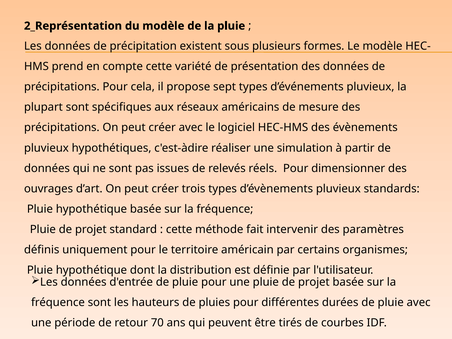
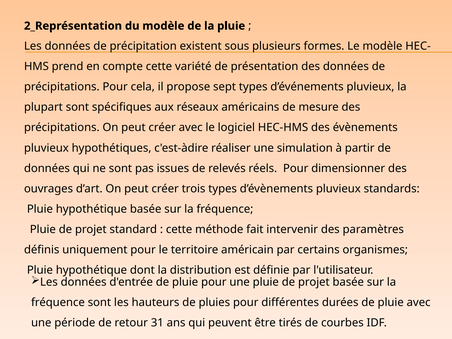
70: 70 -> 31
